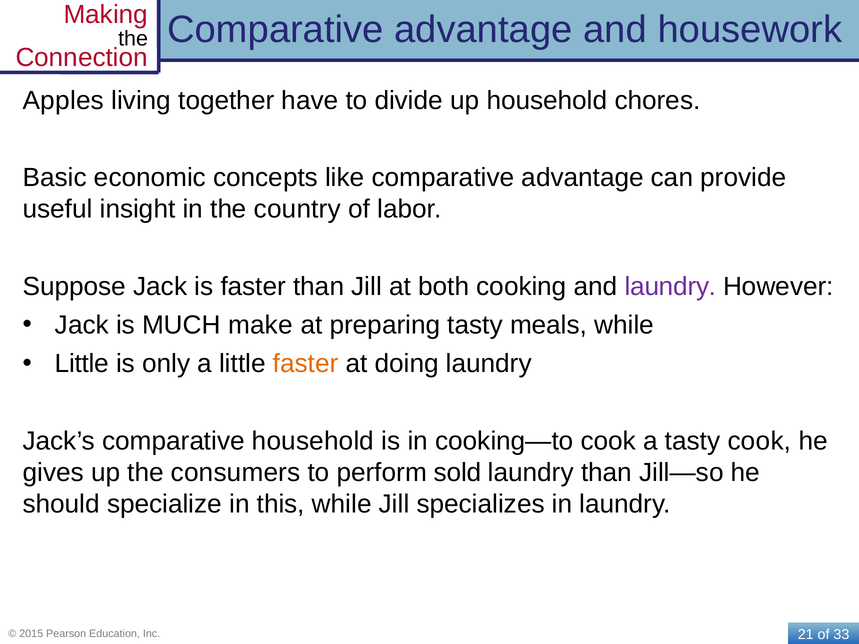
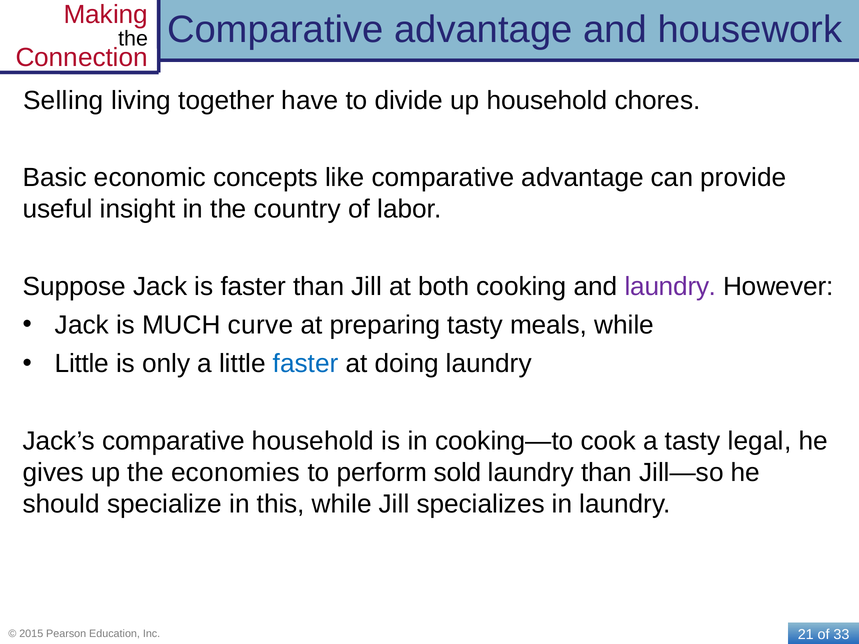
Apples: Apples -> Selling
make: make -> curve
faster at (306, 364) colour: orange -> blue
tasty cook: cook -> legal
consumers: consumers -> economies
